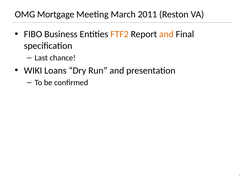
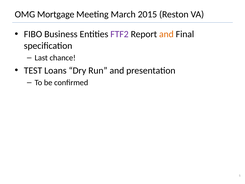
2011: 2011 -> 2015
FTF2 colour: orange -> purple
WIKI: WIKI -> TEST
